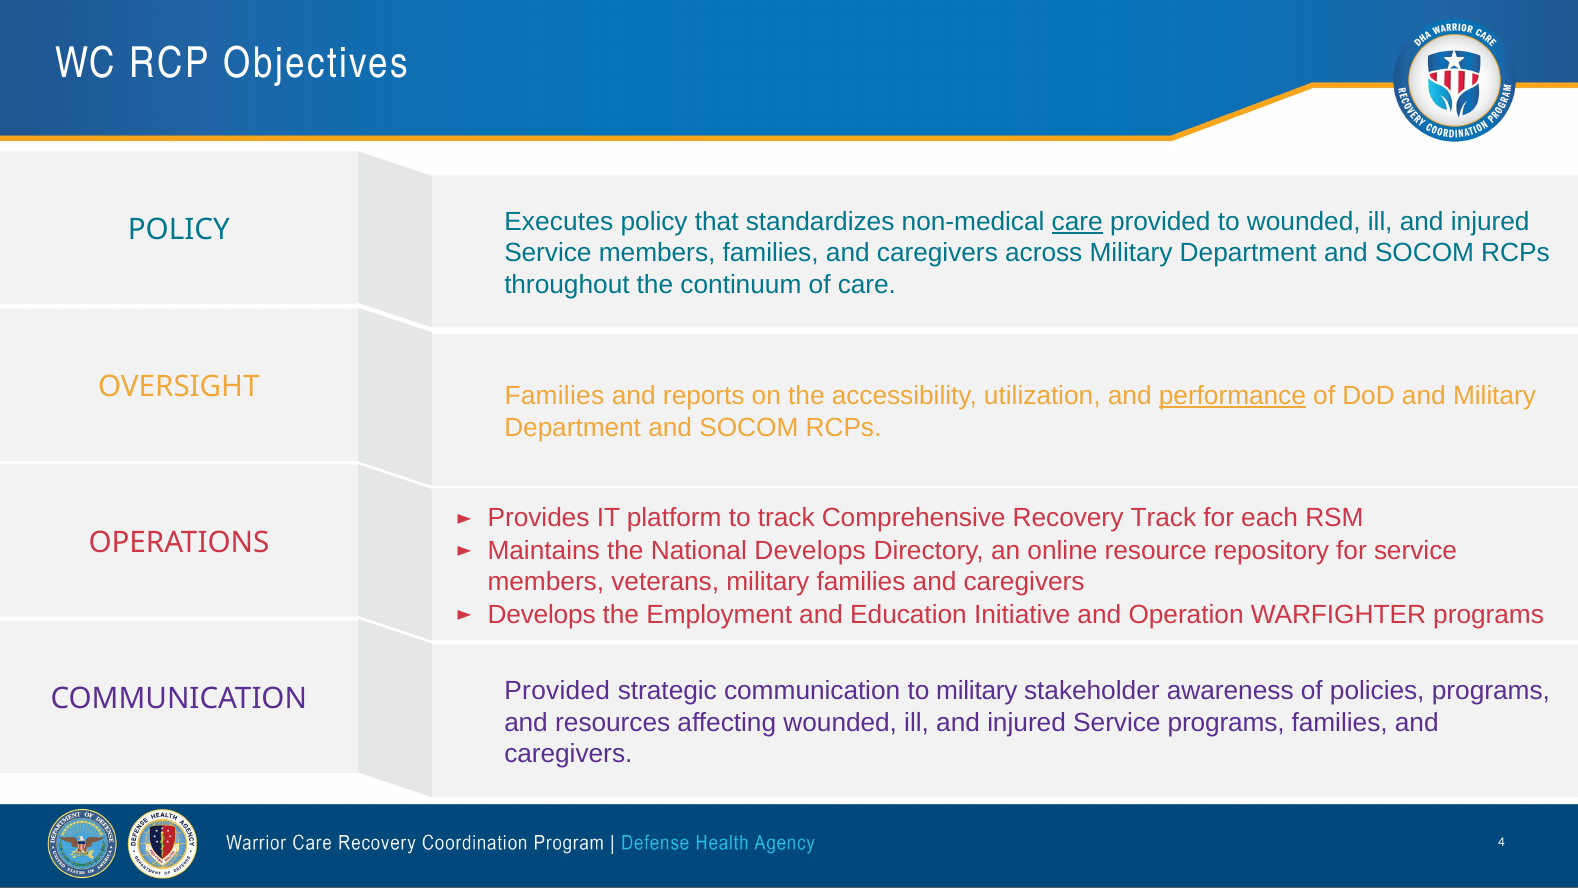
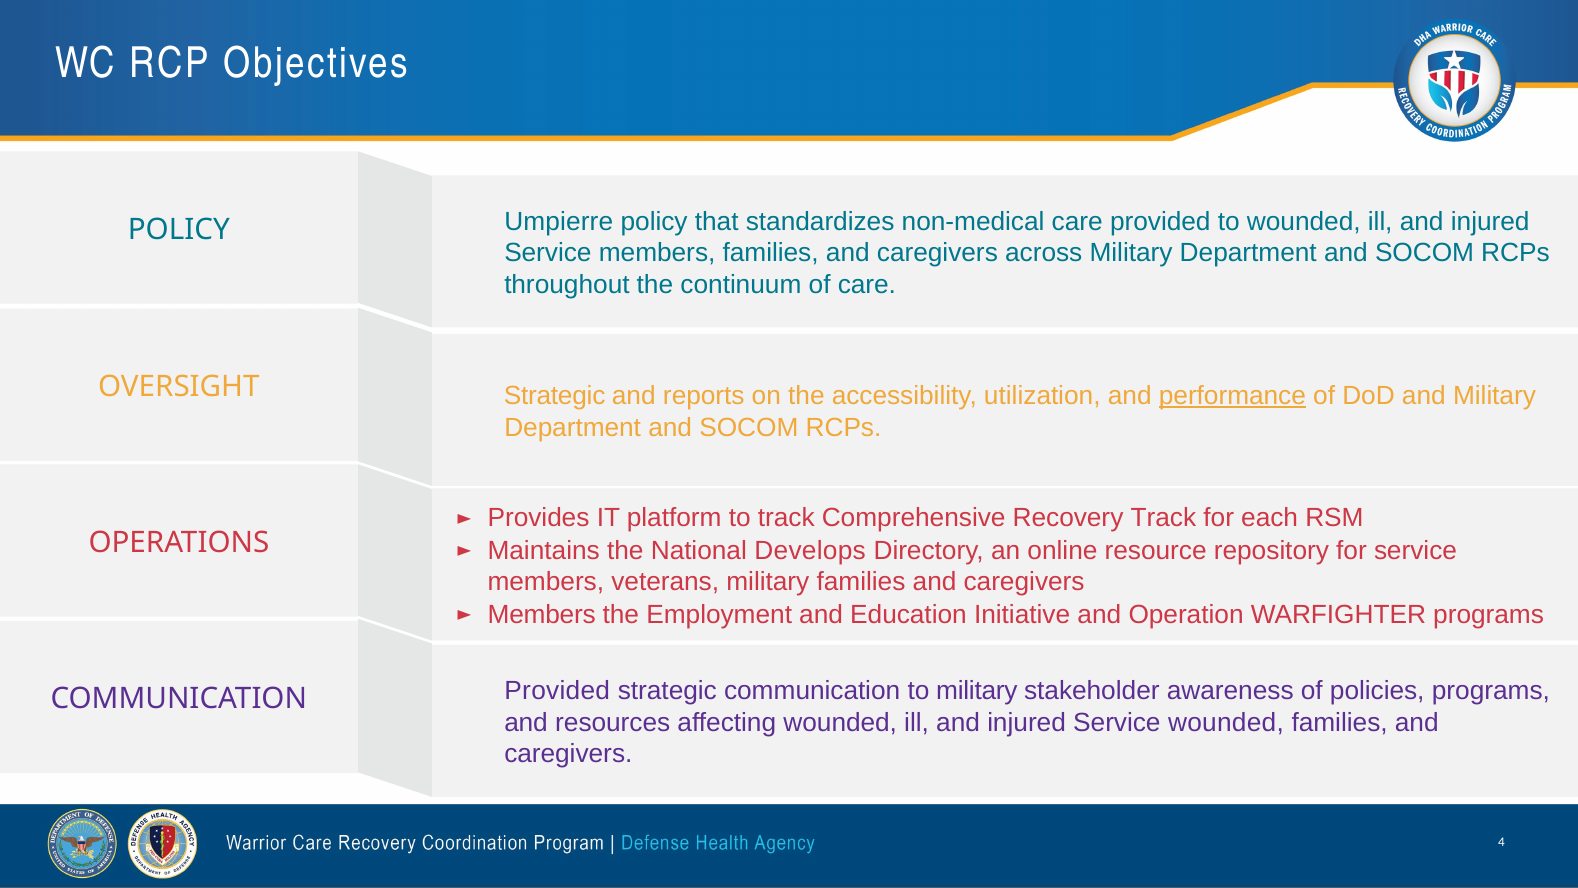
Executes: Executes -> Umpierre
care at (1077, 222) underline: present -> none
OVERSIGHT Families: Families -> Strategic
Develops at (542, 614): Develops -> Members
Service programs: programs -> wounded
